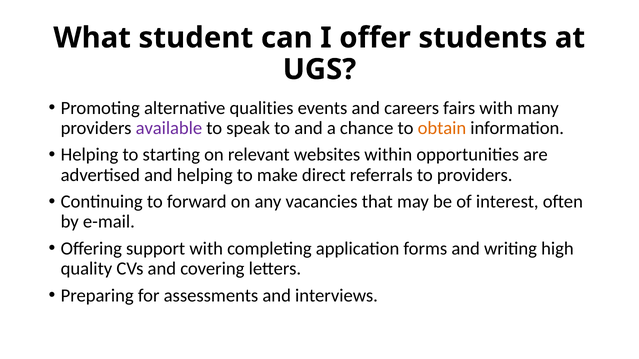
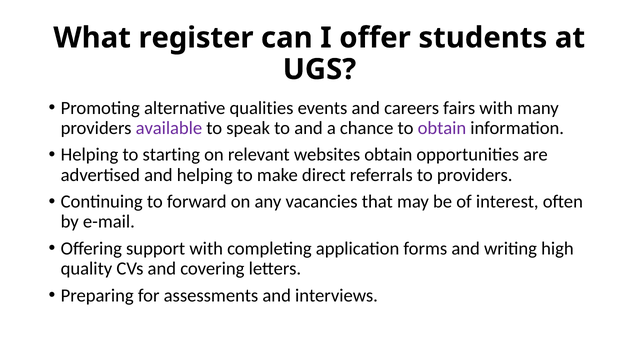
student: student -> register
obtain at (442, 128) colour: orange -> purple
websites within: within -> obtain
